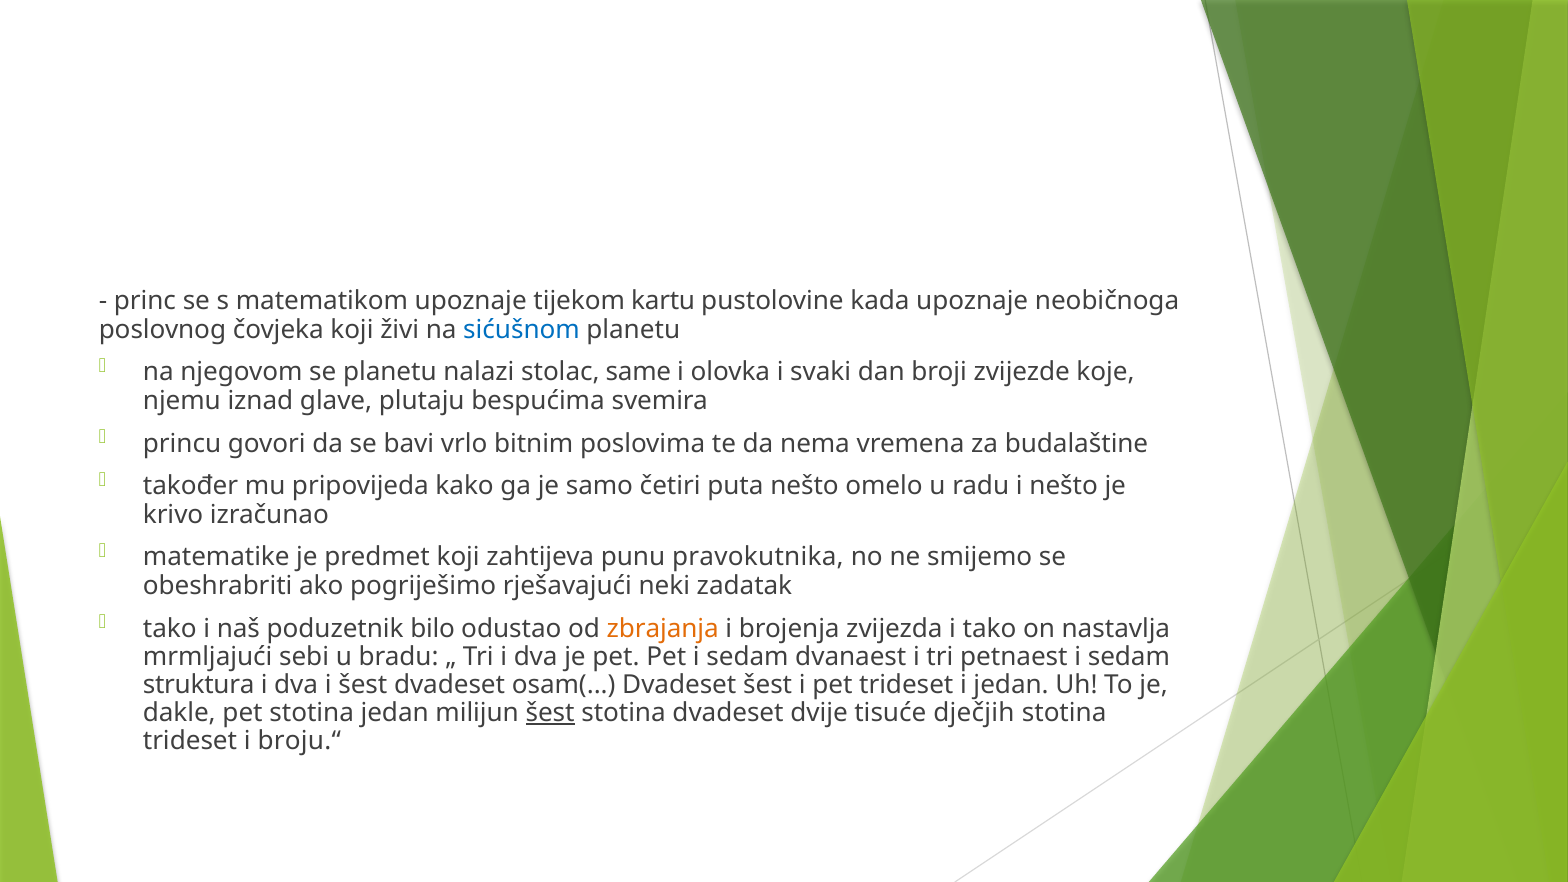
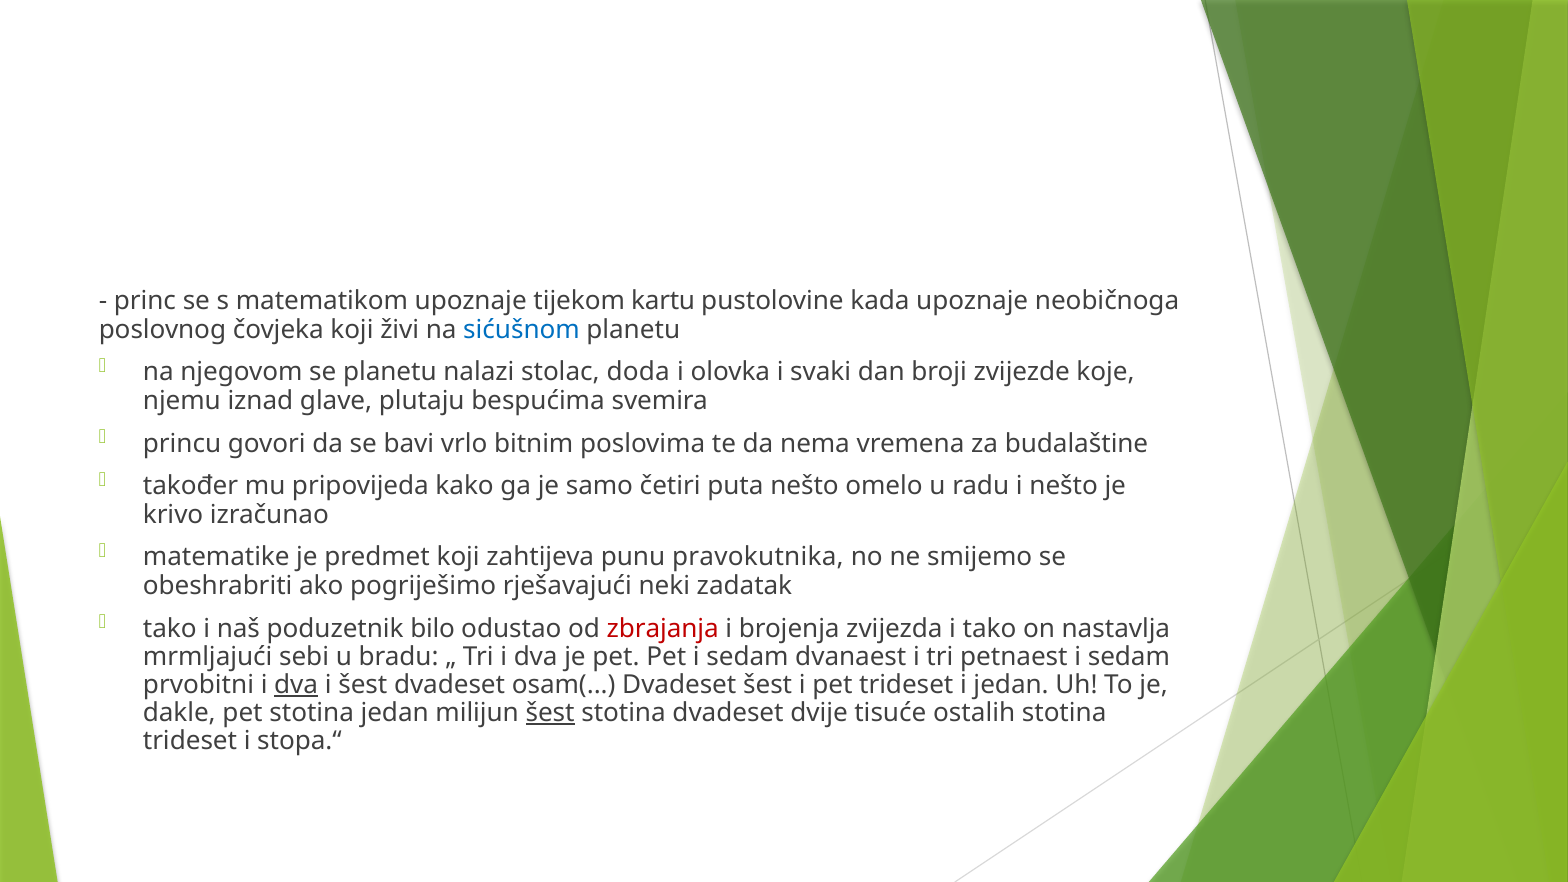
same: same -> doda
zbrajanja colour: orange -> red
struktura: struktura -> prvobitni
dva at (296, 685) underline: none -> present
dječjih: dječjih -> ostalih
broju.“: broju.“ -> stopa.“
